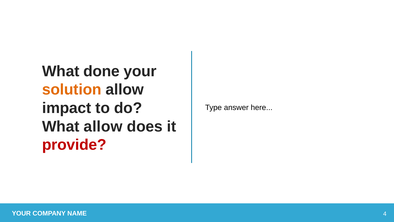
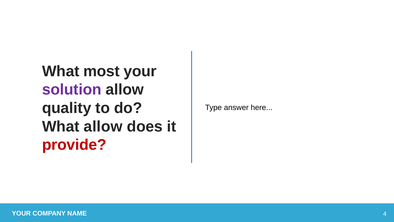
done: done -> most
solution colour: orange -> purple
impact: impact -> quality
